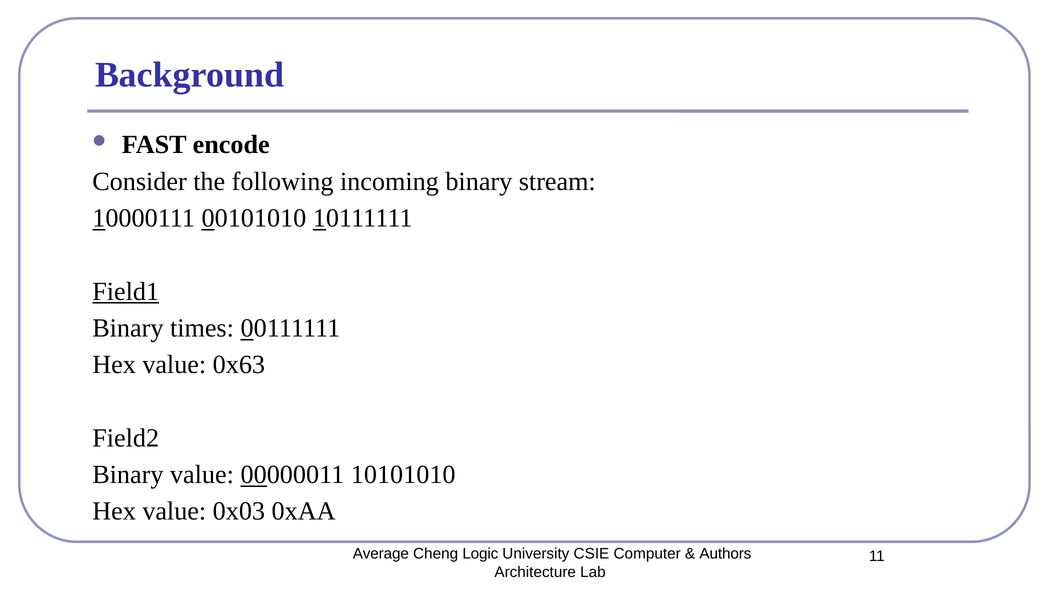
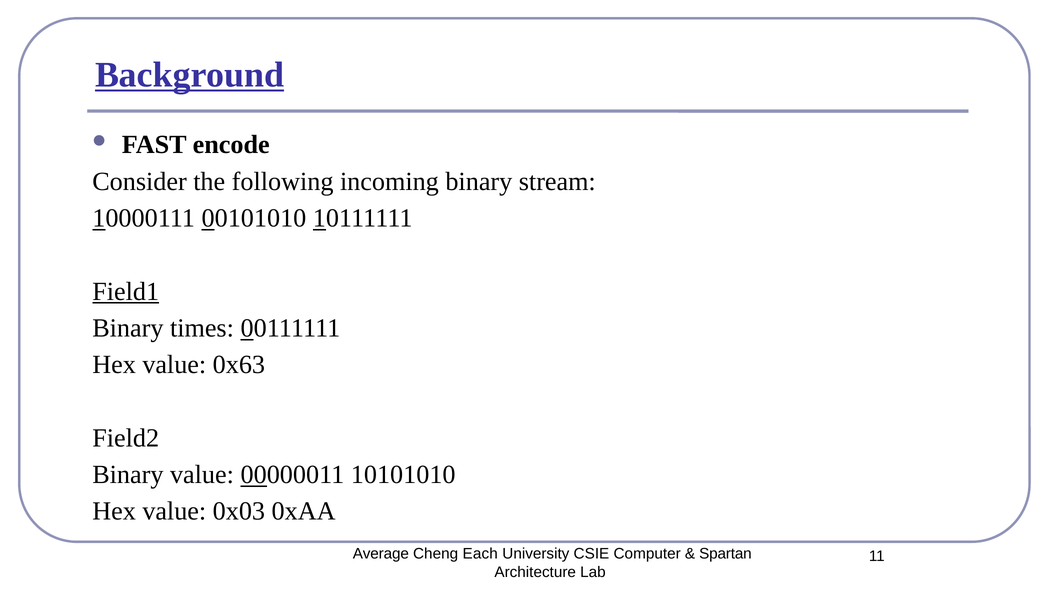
Background underline: none -> present
Logic: Logic -> Each
Authors: Authors -> Spartan
